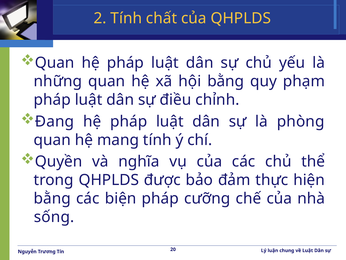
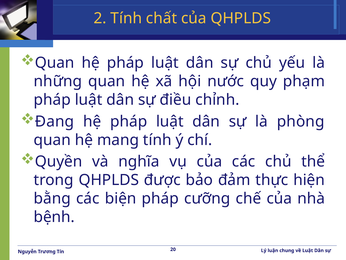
hội bằng: bằng -> nước
sống: sống -> bệnh
